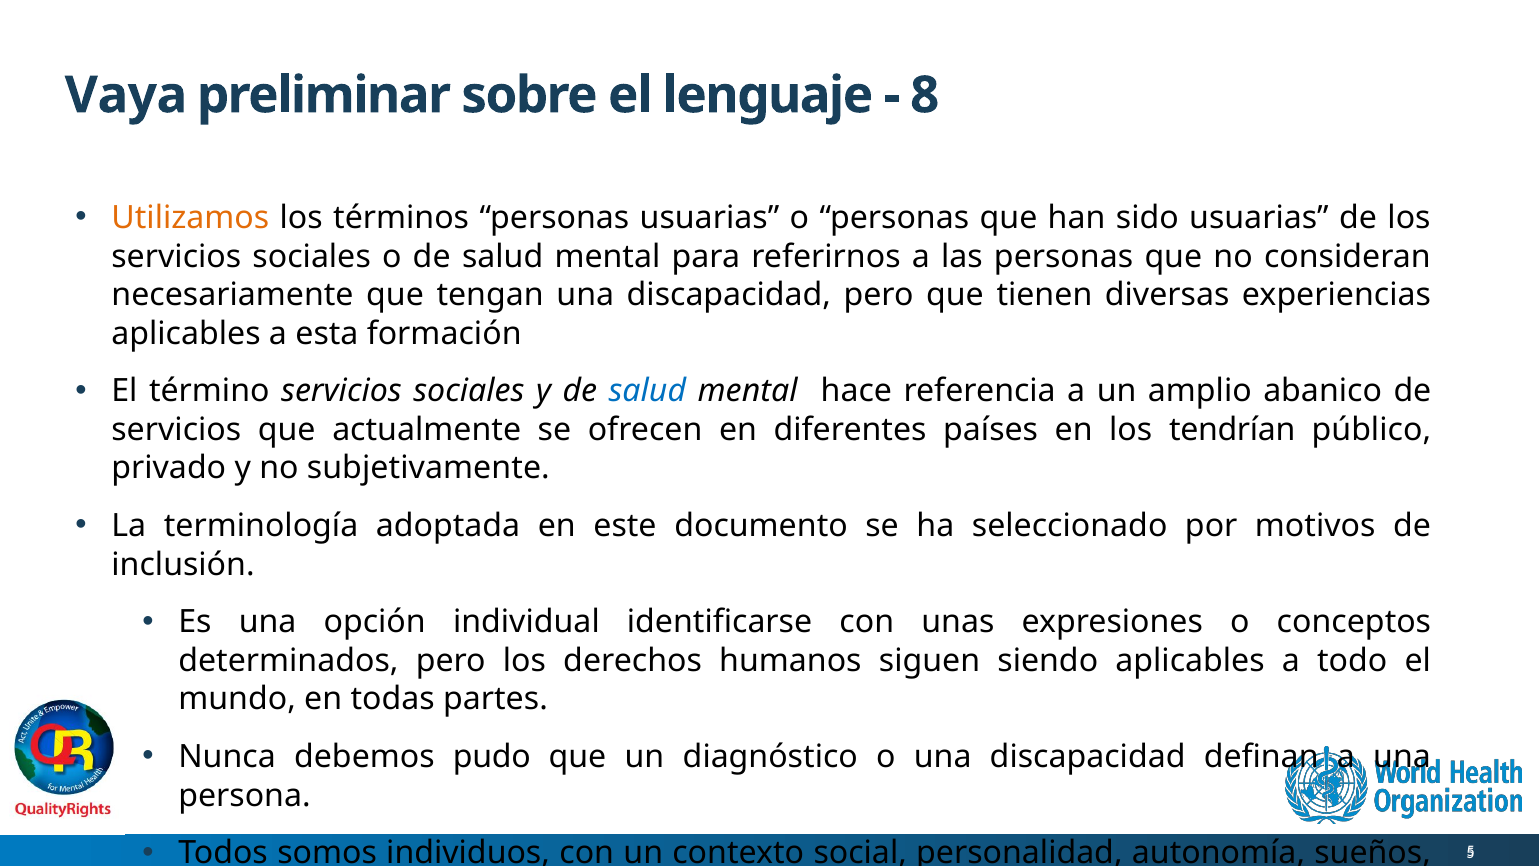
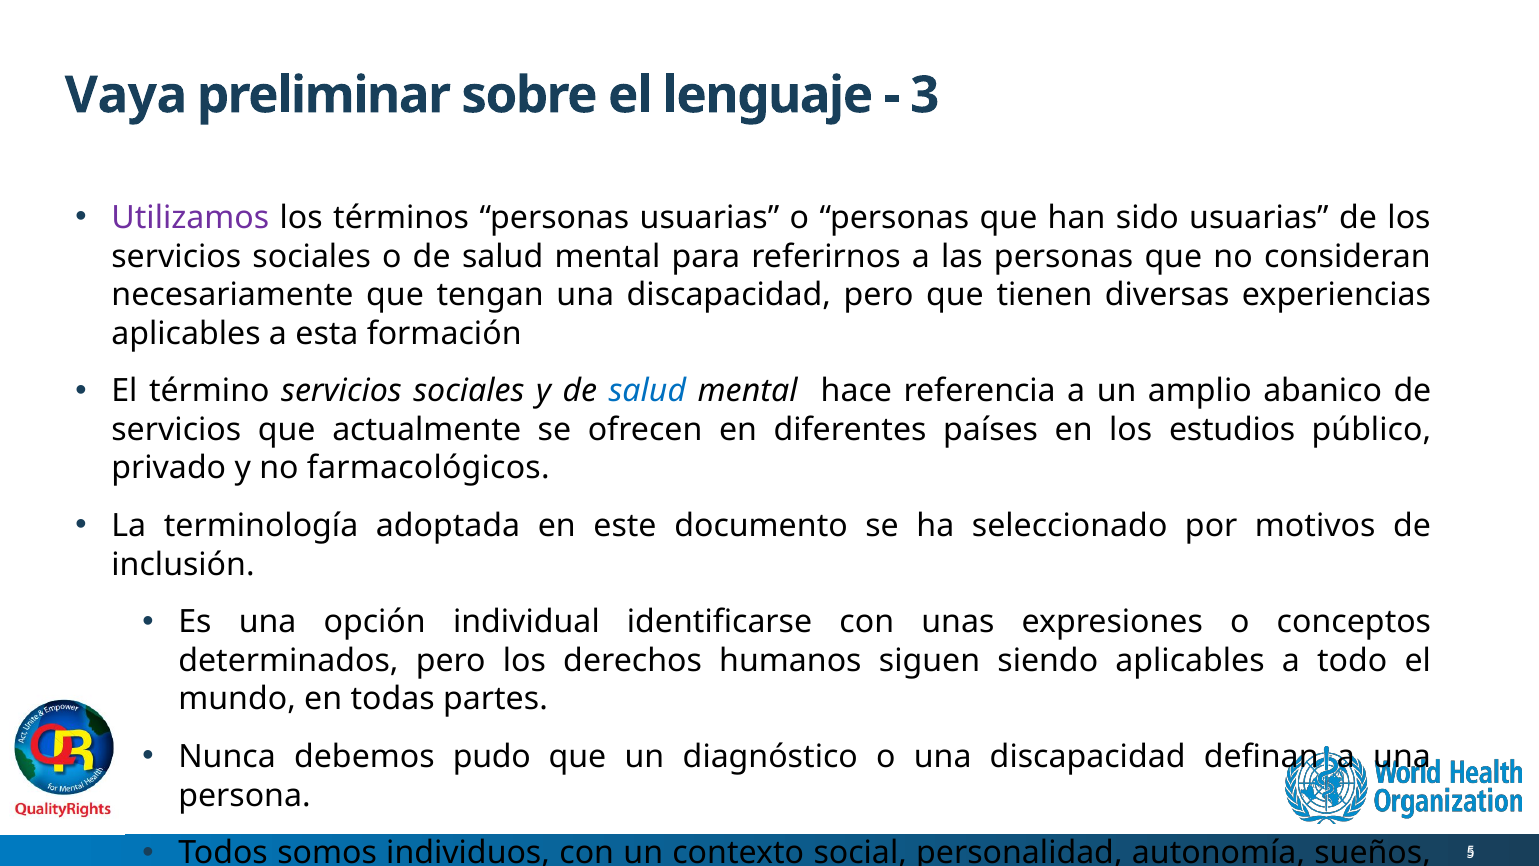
8: 8 -> 3
Utilizamos colour: orange -> purple
tendrían: tendrían -> estudios
subjetivamente: subjetivamente -> farmacológicos
